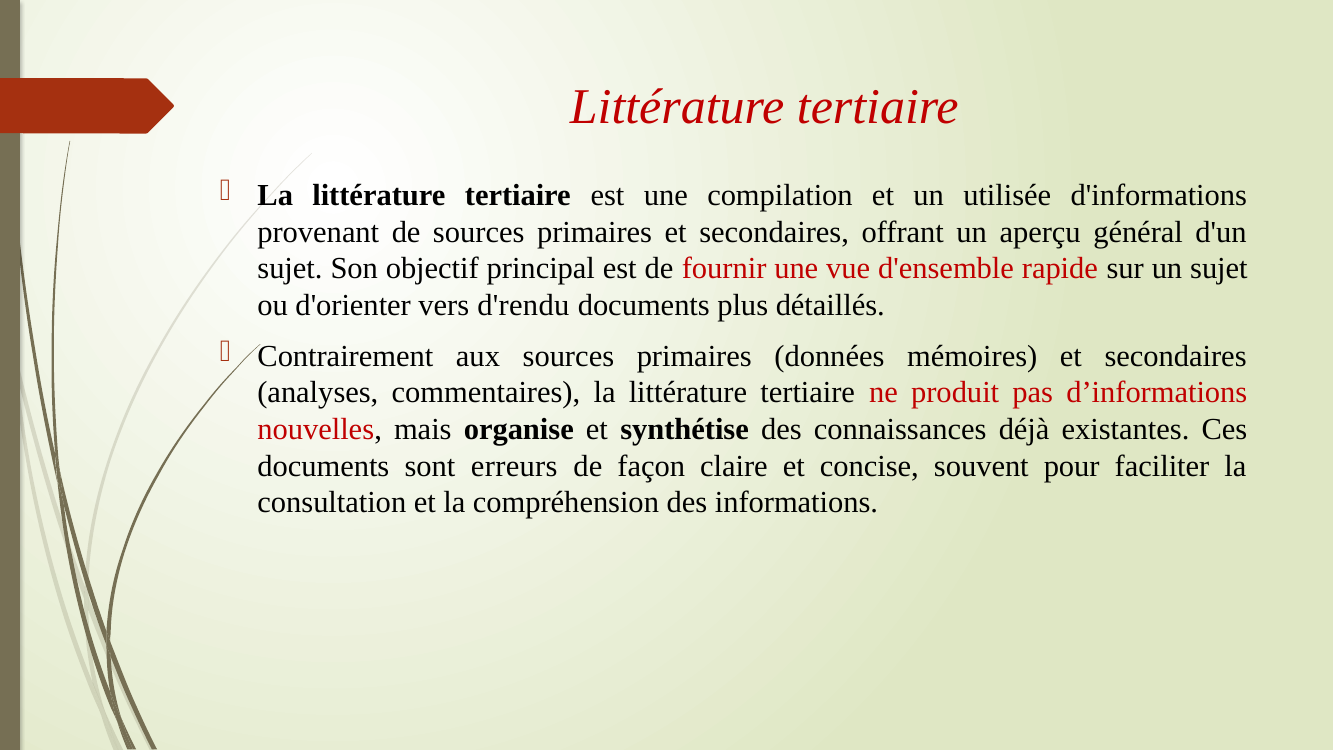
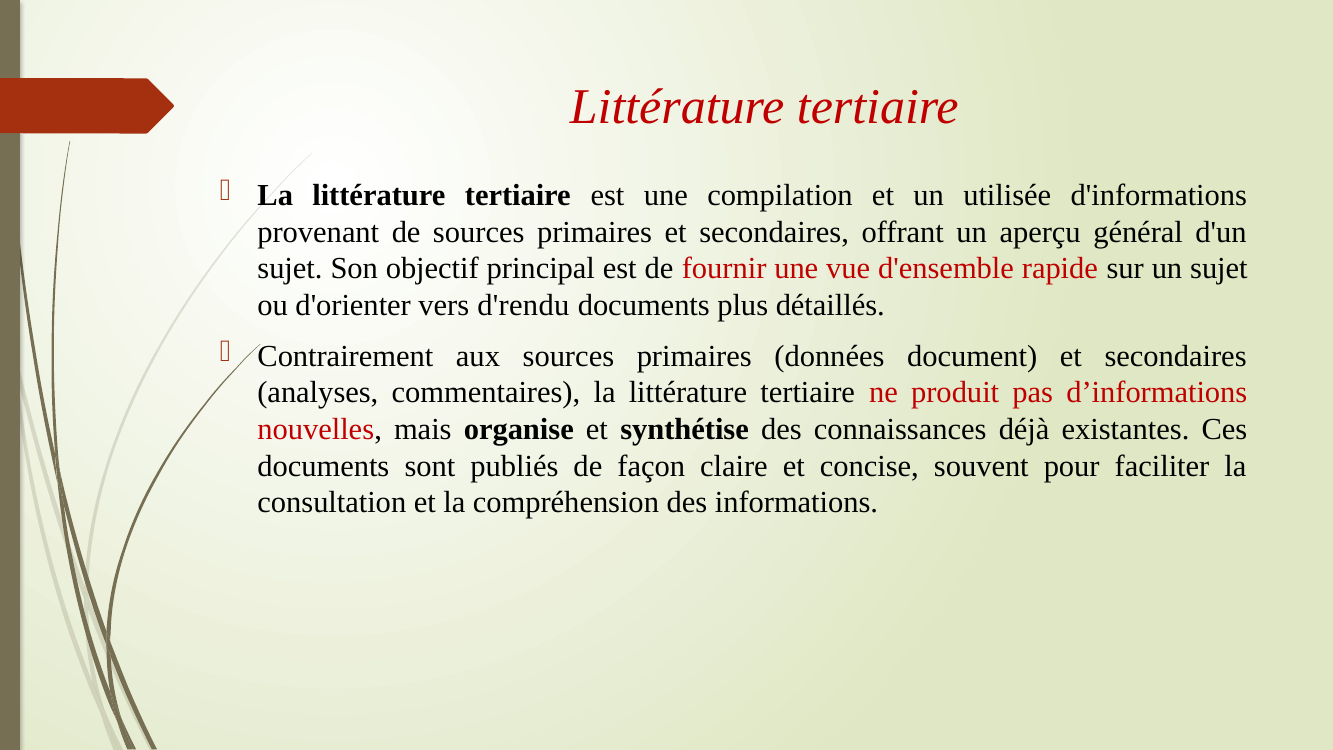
mémoires: mémoires -> document
erreurs: erreurs -> publiés
